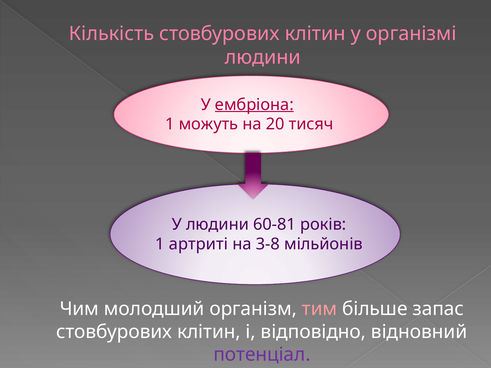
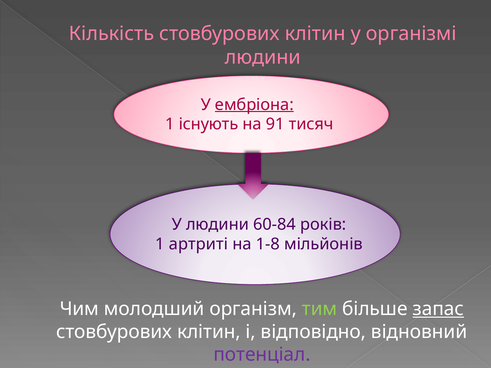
можуть: можуть -> існують
20: 20 -> 91
60-81: 60-81 -> 60-84
3-8: 3-8 -> 1-8
тим colour: pink -> light green
запас underline: none -> present
